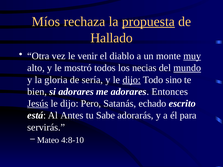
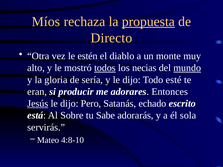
Hallado: Hallado -> Directo
venir: venir -> estén
muy underline: present -> none
todos underline: none -> present
dijo at (132, 80) underline: present -> none
sino: sino -> esté
bien: bien -> eran
si adorares: adorares -> producir
Antes: Antes -> Sobre
para: para -> sola
